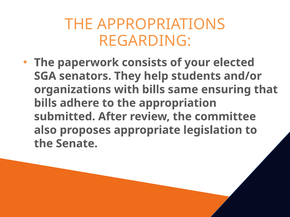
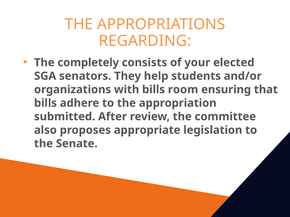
paperwork: paperwork -> completely
same: same -> room
